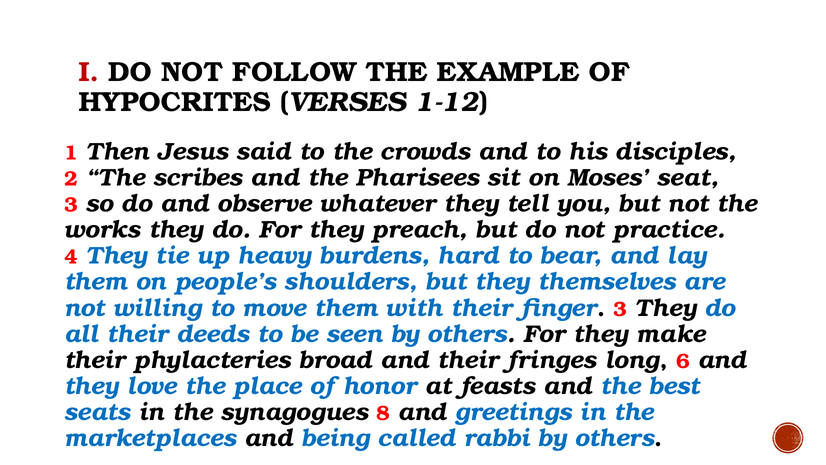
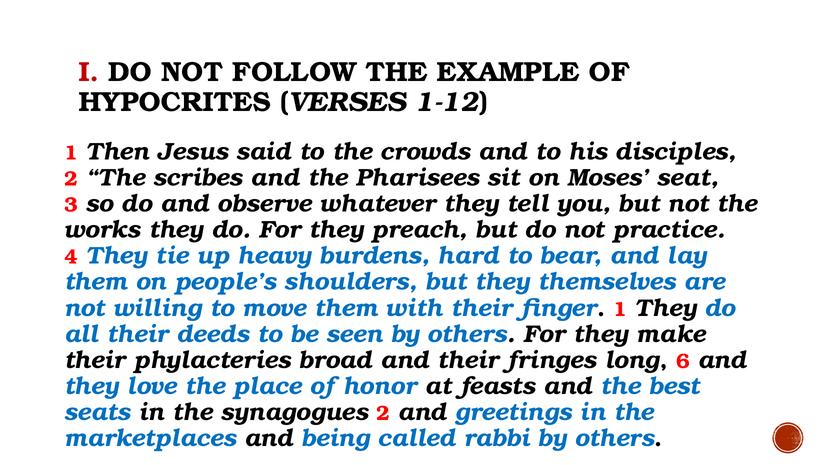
finger 3: 3 -> 1
synagogues 8: 8 -> 2
